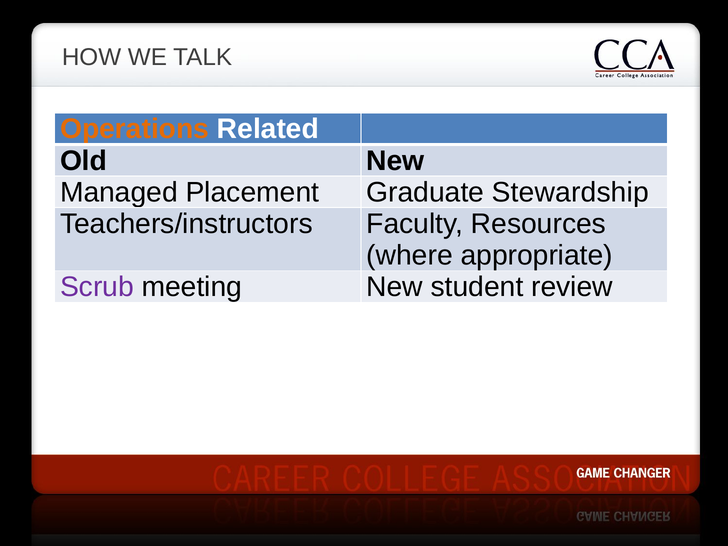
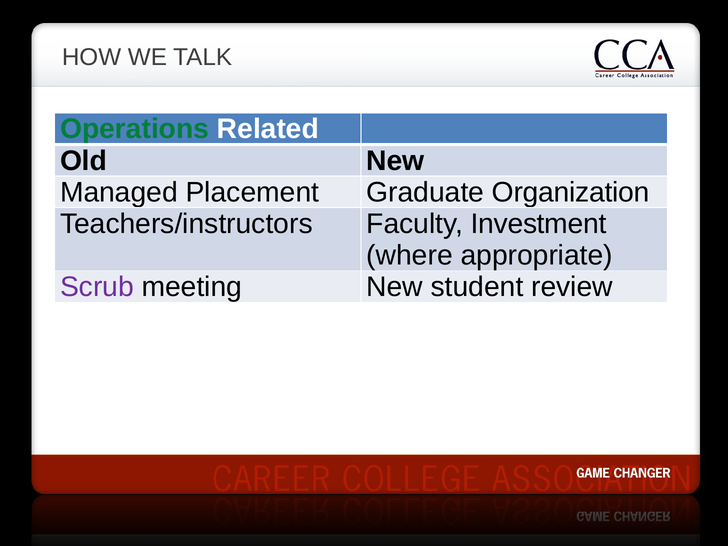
Operations colour: orange -> green
Stewardship: Stewardship -> Organization
Resources: Resources -> Investment
